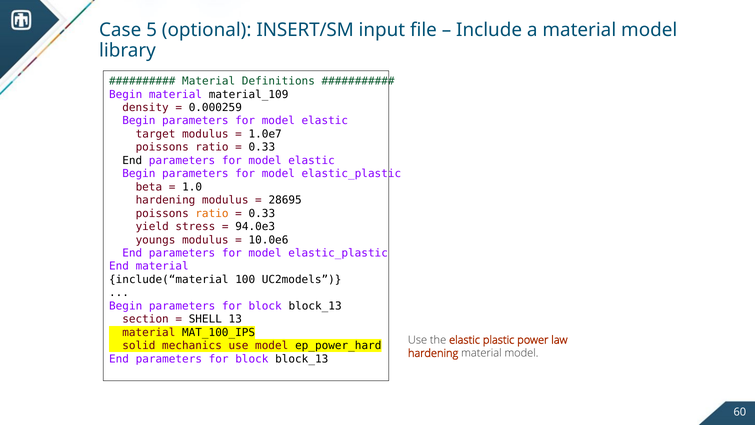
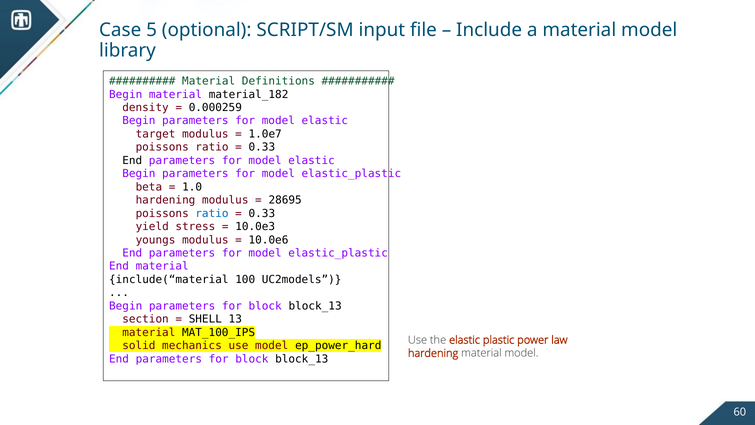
INSERT/SM: INSERT/SM -> SCRIPT/SM
material_109: material_109 -> material_182
ratio at (212, 213) colour: orange -> blue
94.0e3: 94.0e3 -> 10.0e3
